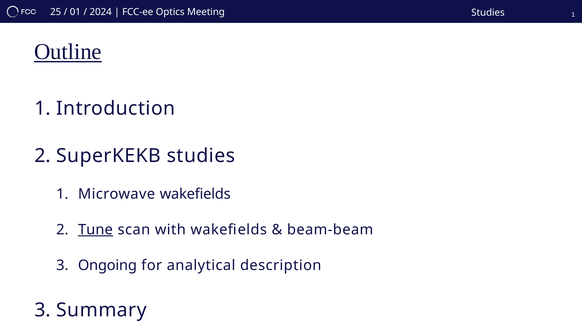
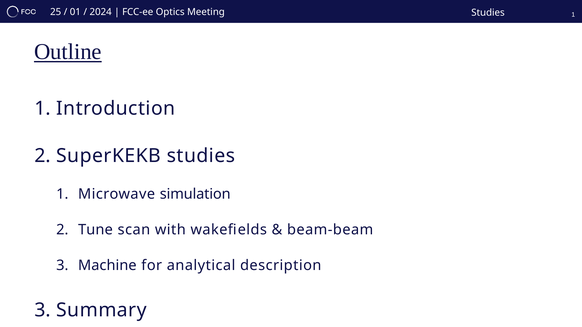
Microwave wakefields: wakefields -> simulation
Tune underline: present -> none
Ongoing: Ongoing -> Machine
